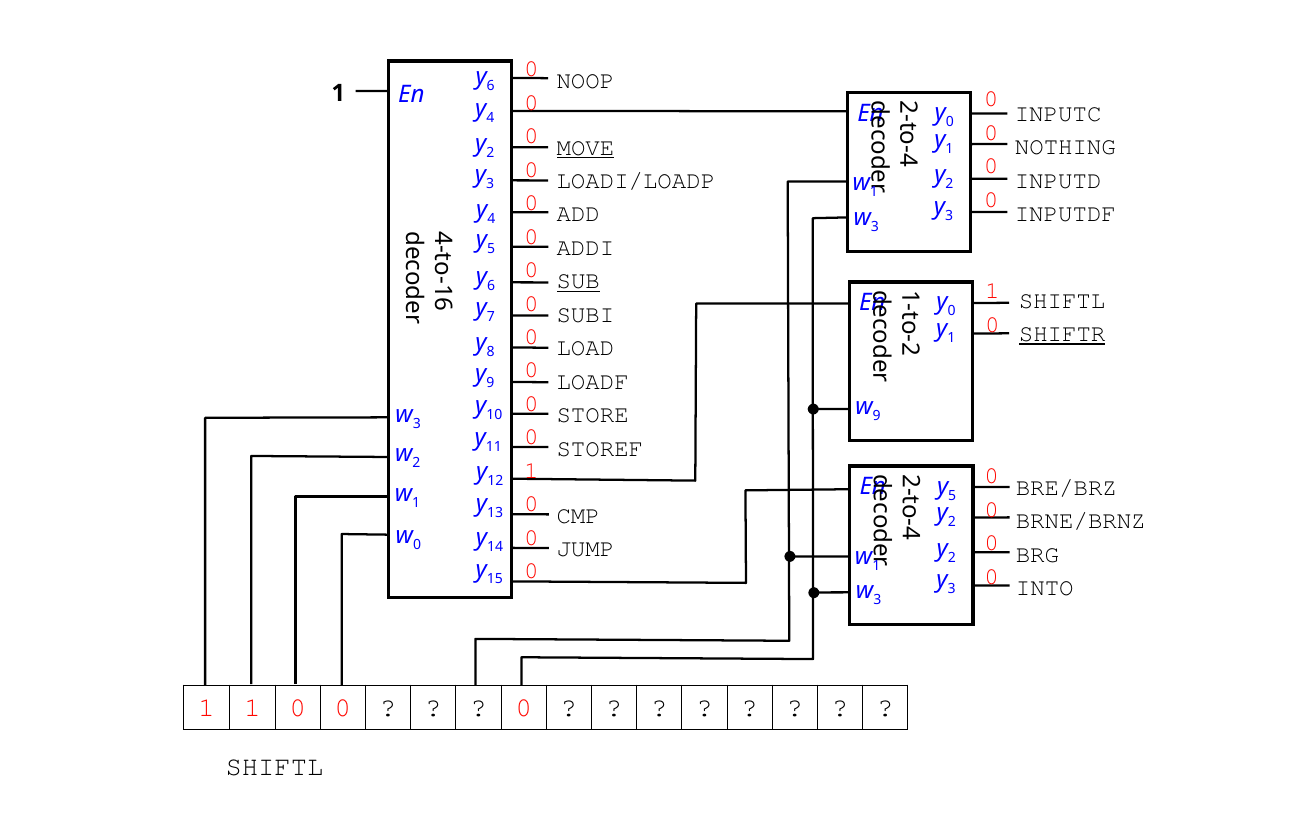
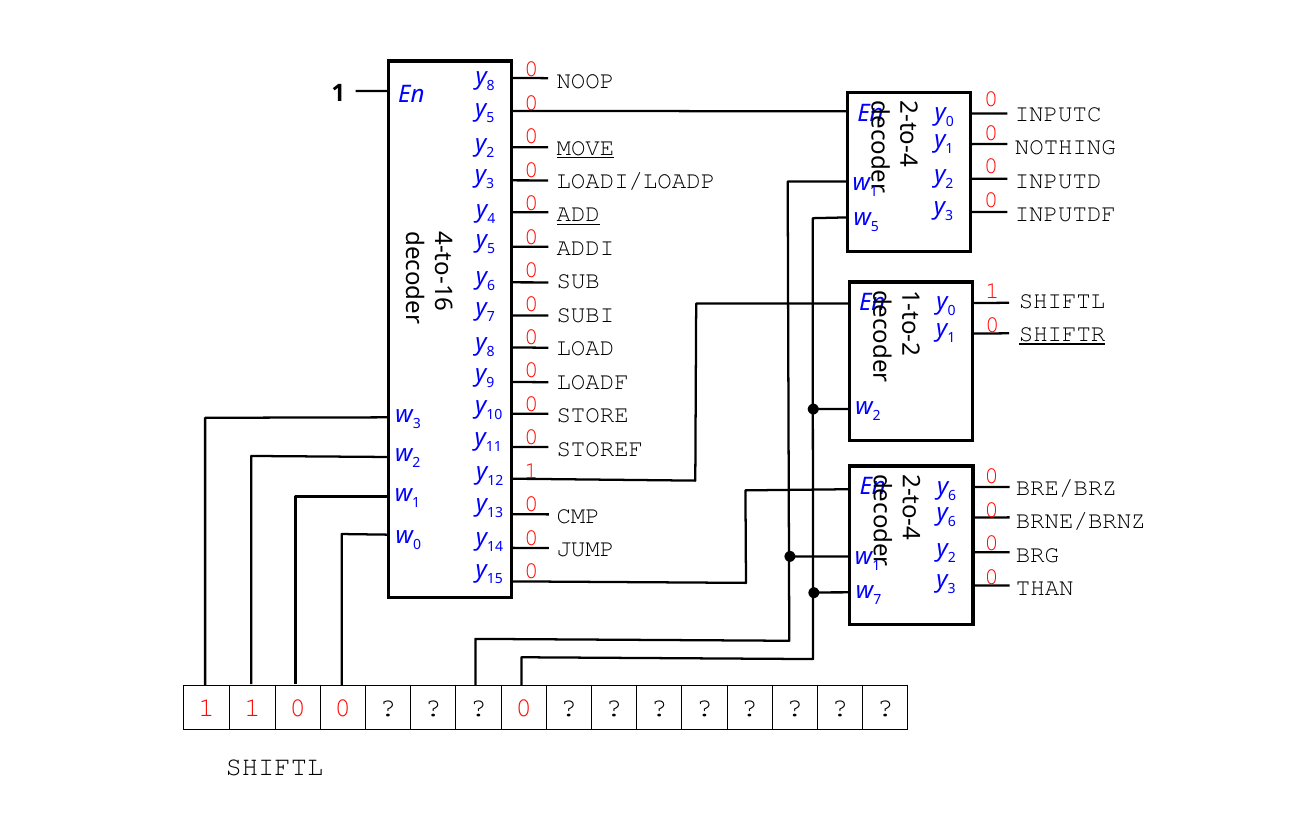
6 at (491, 86): 6 -> 8
4 at (490, 118): 4 -> 5
ADD underline: none -> present
3 at (875, 227): 3 -> 5
SUB underline: present -> none
9 at (877, 416): 9 -> 2
5 at (952, 495): 5 -> 6
2 at (952, 522): 2 -> 6
INTO: INTO -> THAN
3 at (877, 600): 3 -> 7
